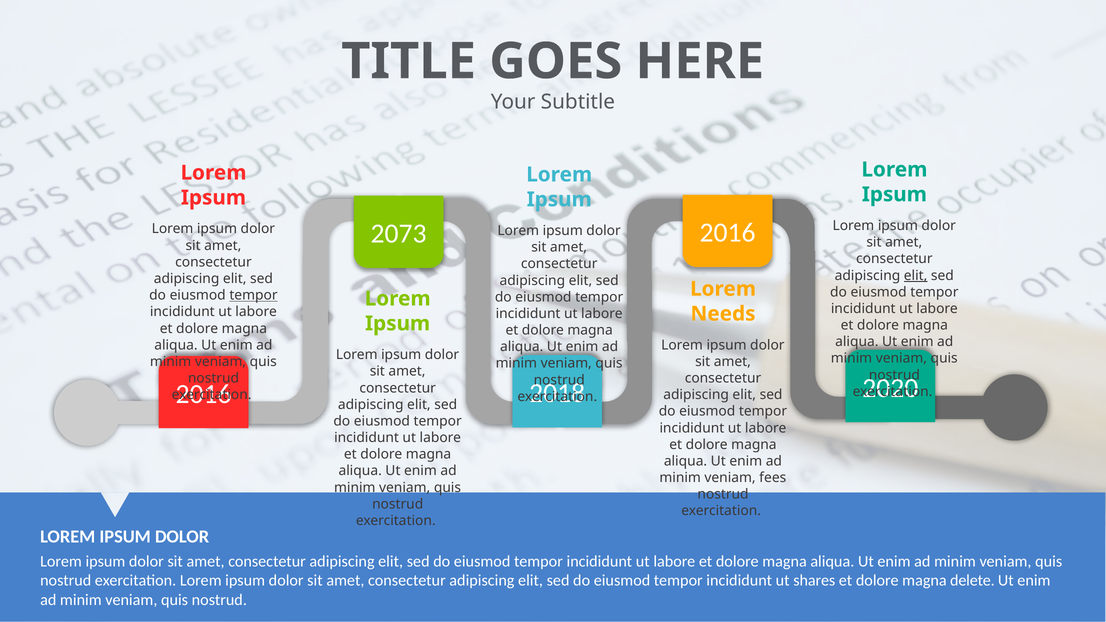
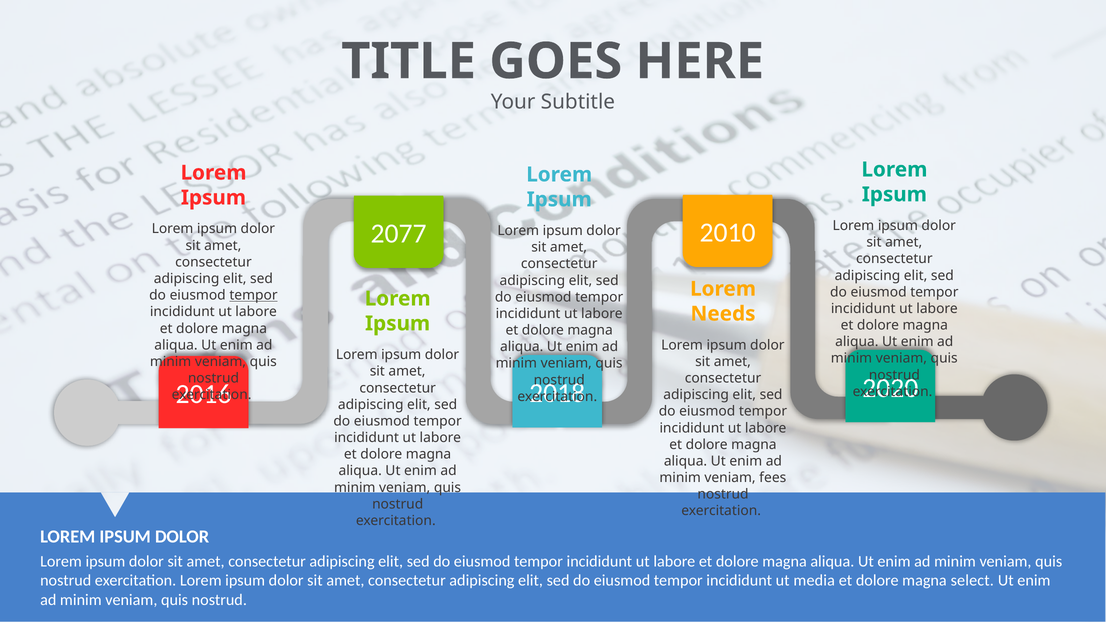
2016 at (728, 233): 2016 -> 2010
2073: 2073 -> 2077
elit at (916, 276) underline: present -> none
shares: shares -> media
delete: delete -> select
